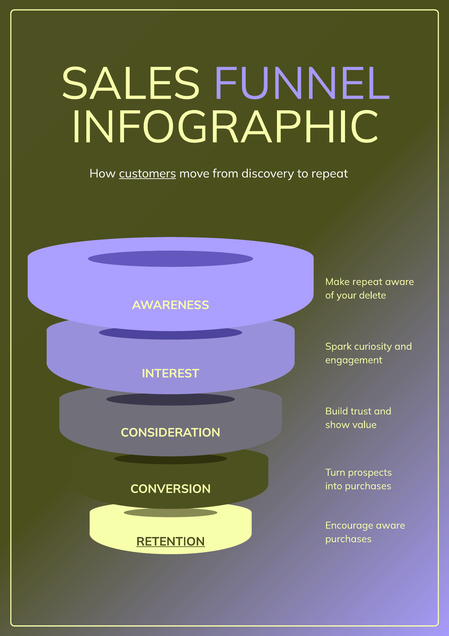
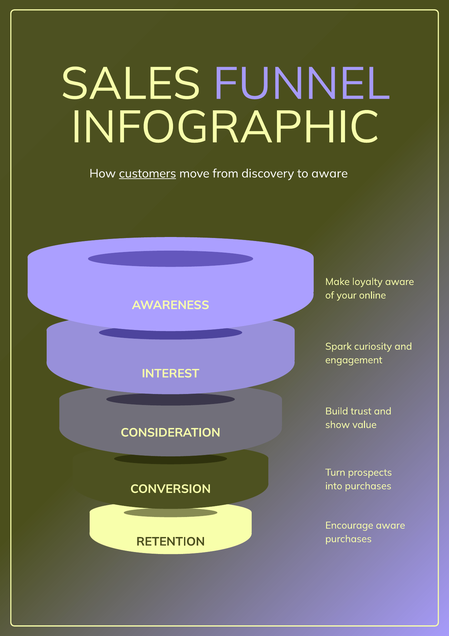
to repeat: repeat -> aware
Make repeat: repeat -> loyalty
delete: delete -> online
RETENTION underline: present -> none
